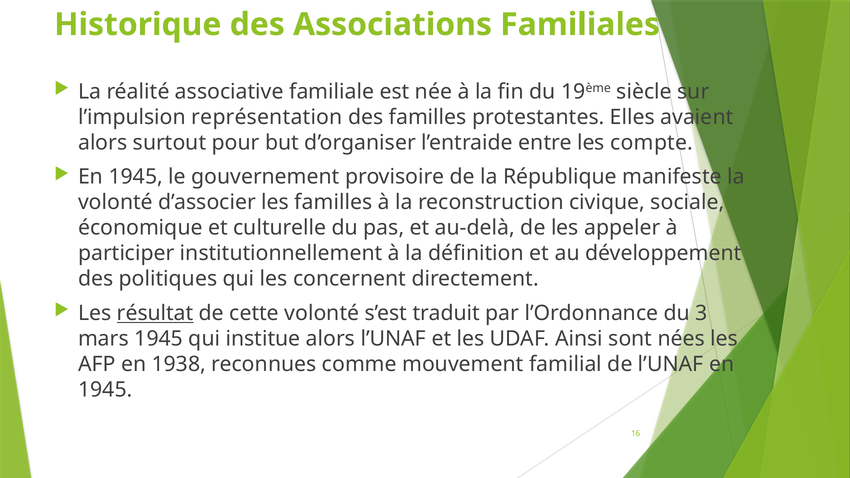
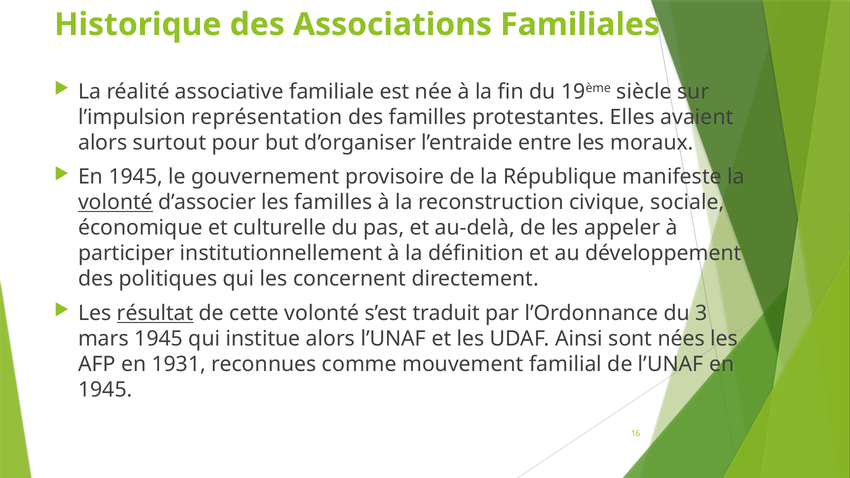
compte: compte -> moraux
volonté at (115, 202) underline: none -> present
1938: 1938 -> 1931
